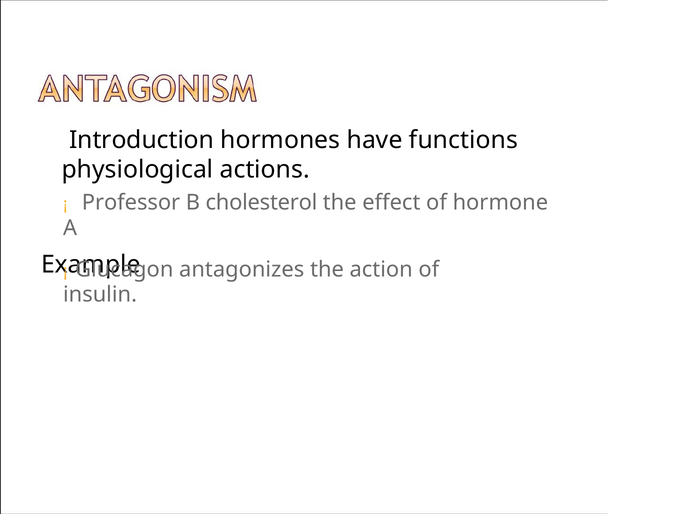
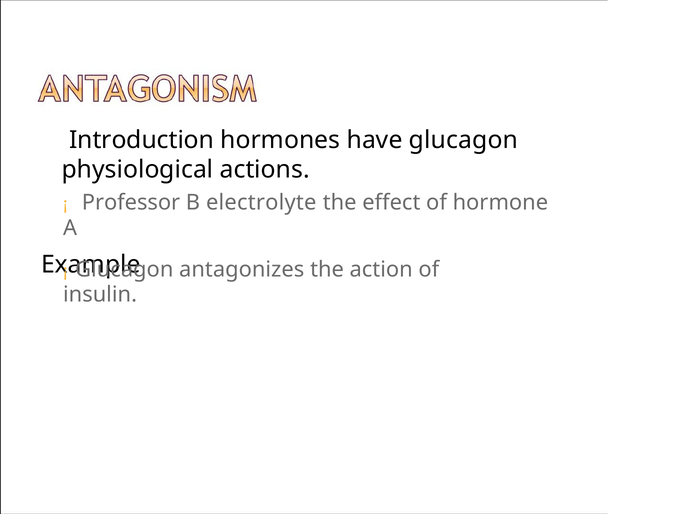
have functions: functions -> glucagon
cholesterol: cholesterol -> electrolyte
